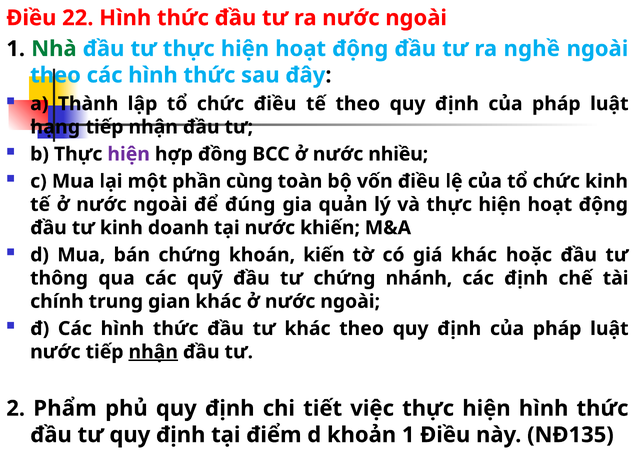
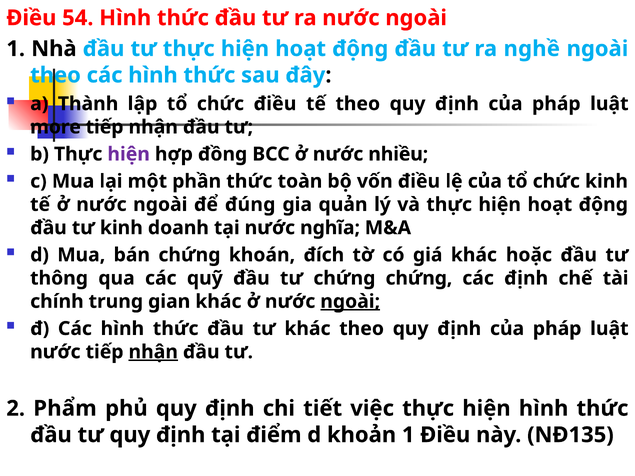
22: 22 -> 54
Nhà colour: green -> black
hạng: hạng -> more
phần cùng: cùng -> thức
khiến: khiến -> nghĩa
kiến: kiến -> đích
chứng nhánh: nhánh -> chứng
ngoài at (350, 302) underline: none -> present
